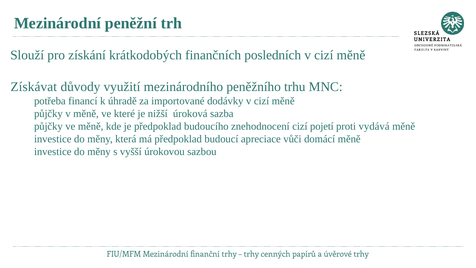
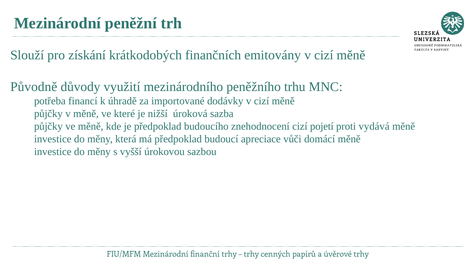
posledních: posledních -> emitovány
Získávat: Získávat -> Původně
